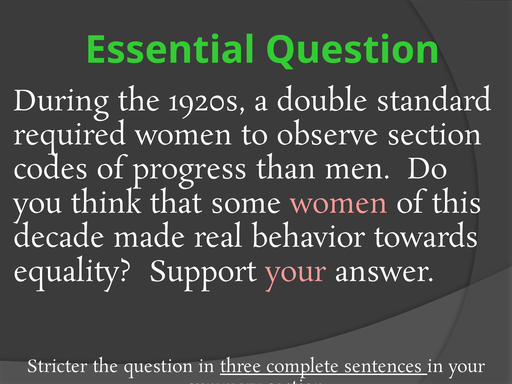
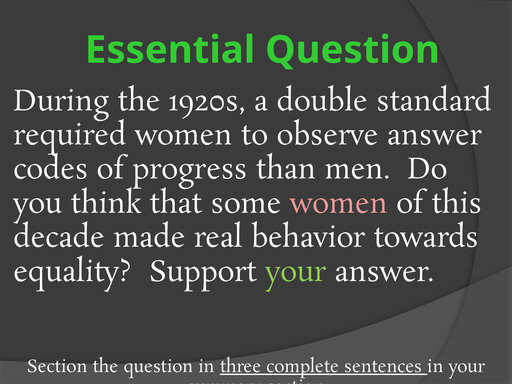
observe section: section -> answer
your at (296, 272) colour: pink -> light green
Stricter at (57, 366): Stricter -> Section
